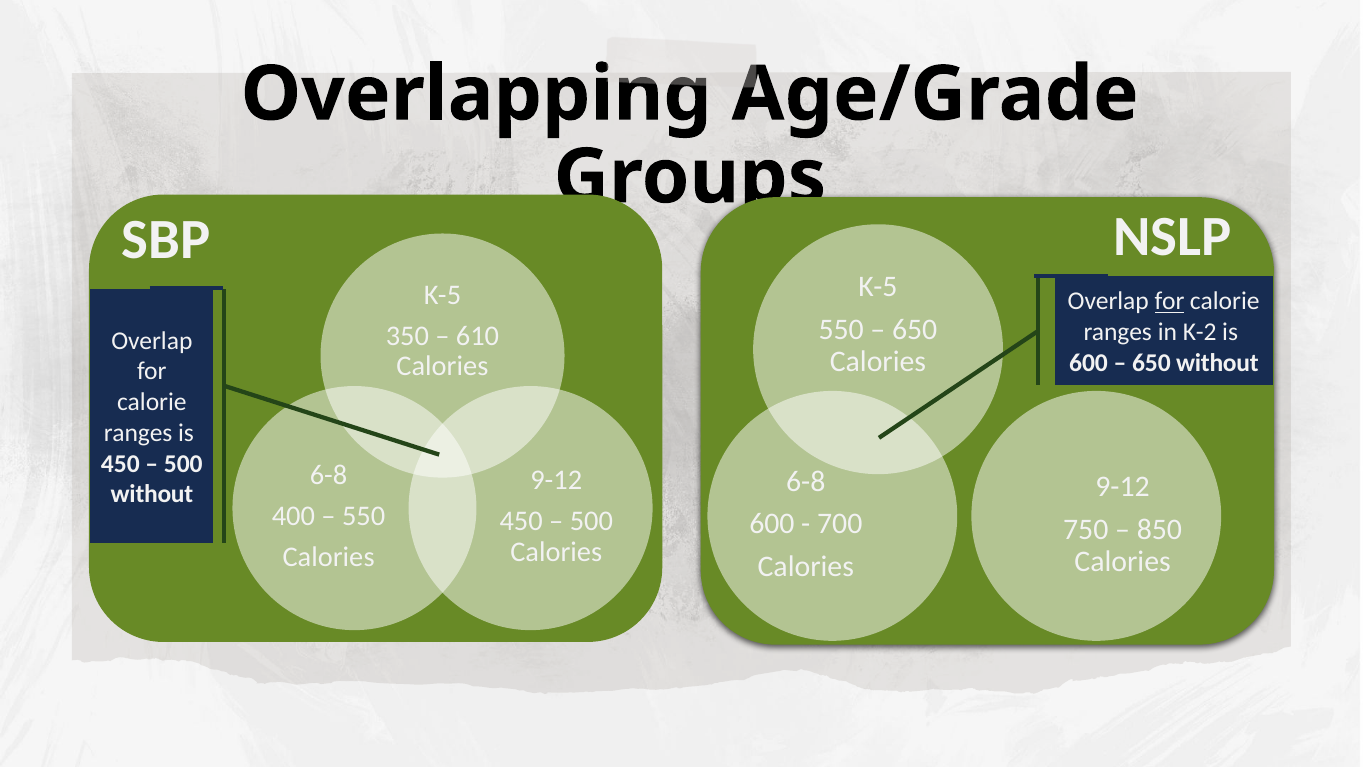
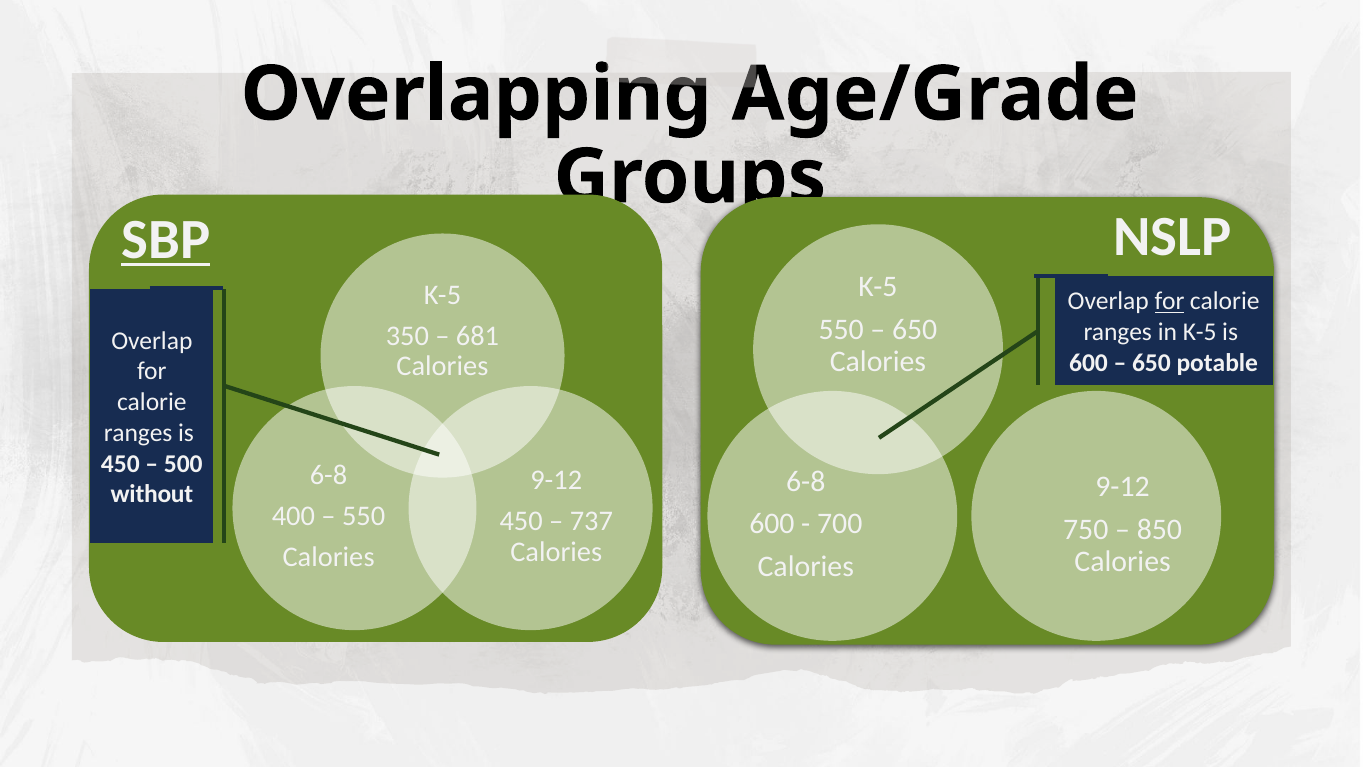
SBP underline: none -> present
in K-2: K-2 -> K-5
610: 610 -> 681
650 without: without -> potable
500 at (591, 521): 500 -> 737
